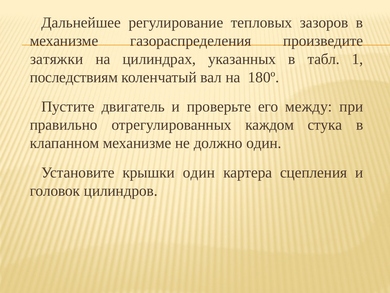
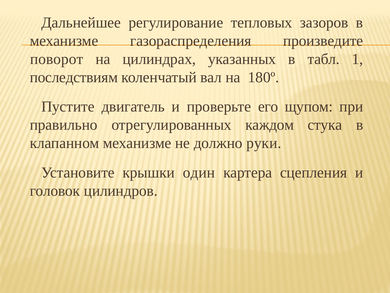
затяжки: затяжки -> поворот
между: между -> щупом
должно один: один -> руки
